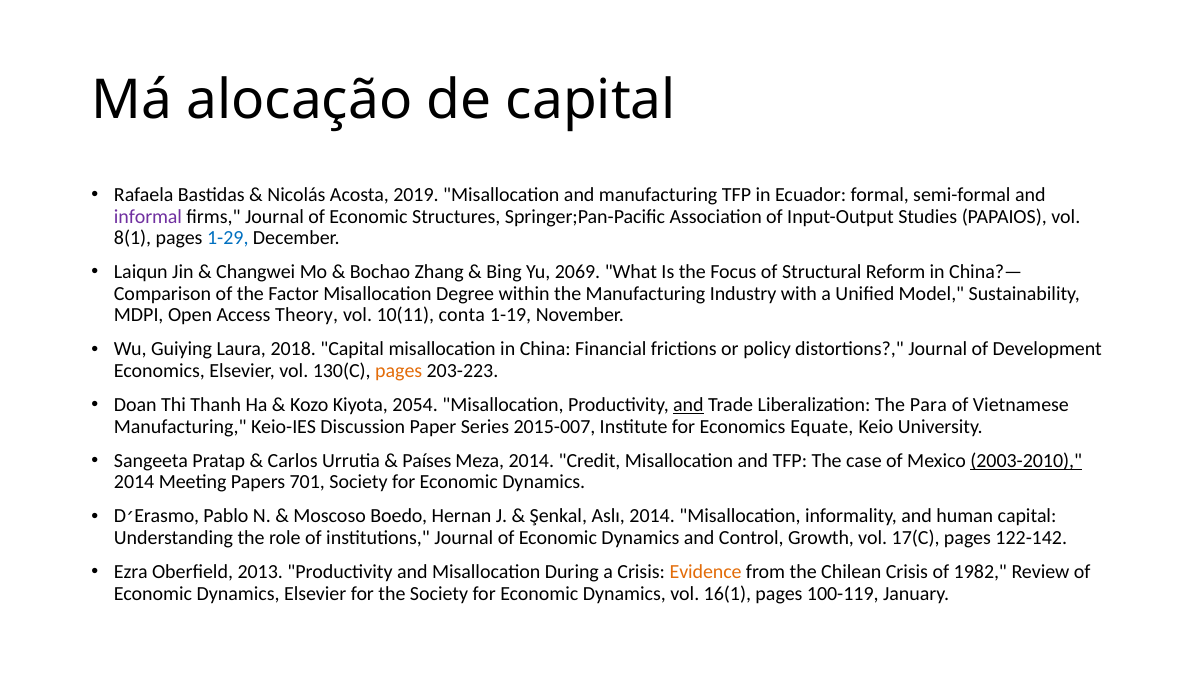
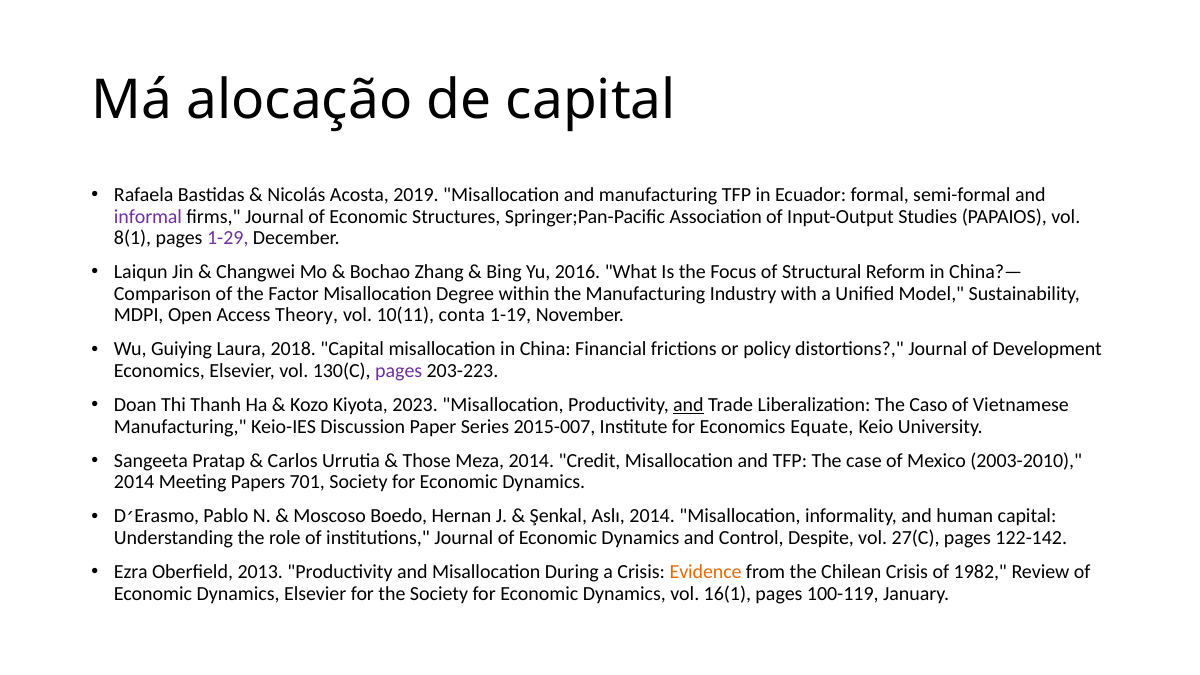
1-29 colour: blue -> purple
2069: 2069 -> 2016
pages at (399, 371) colour: orange -> purple
2054: 2054 -> 2023
Para: Para -> Caso
Países: Países -> Those
2003-2010 underline: present -> none
Growth: Growth -> Despite
17(C: 17(C -> 27(C
